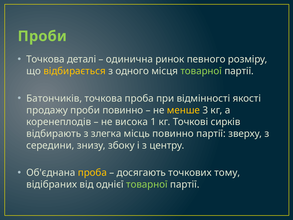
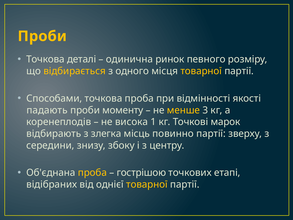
Проби at (42, 36) colour: light green -> yellow
товарної at (201, 71) colour: light green -> yellow
Батончиків: Батончиків -> Способами
продажу: продажу -> падають
проби повинно: повинно -> моменту
сирків: сирків -> марок
досягають: досягають -> гострішою
тому: тому -> етапі
товарної at (147, 184) colour: light green -> yellow
